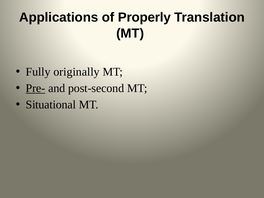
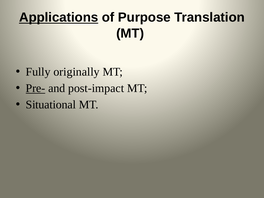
Applications underline: none -> present
Properly: Properly -> Purpose
post-second: post-second -> post-impact
